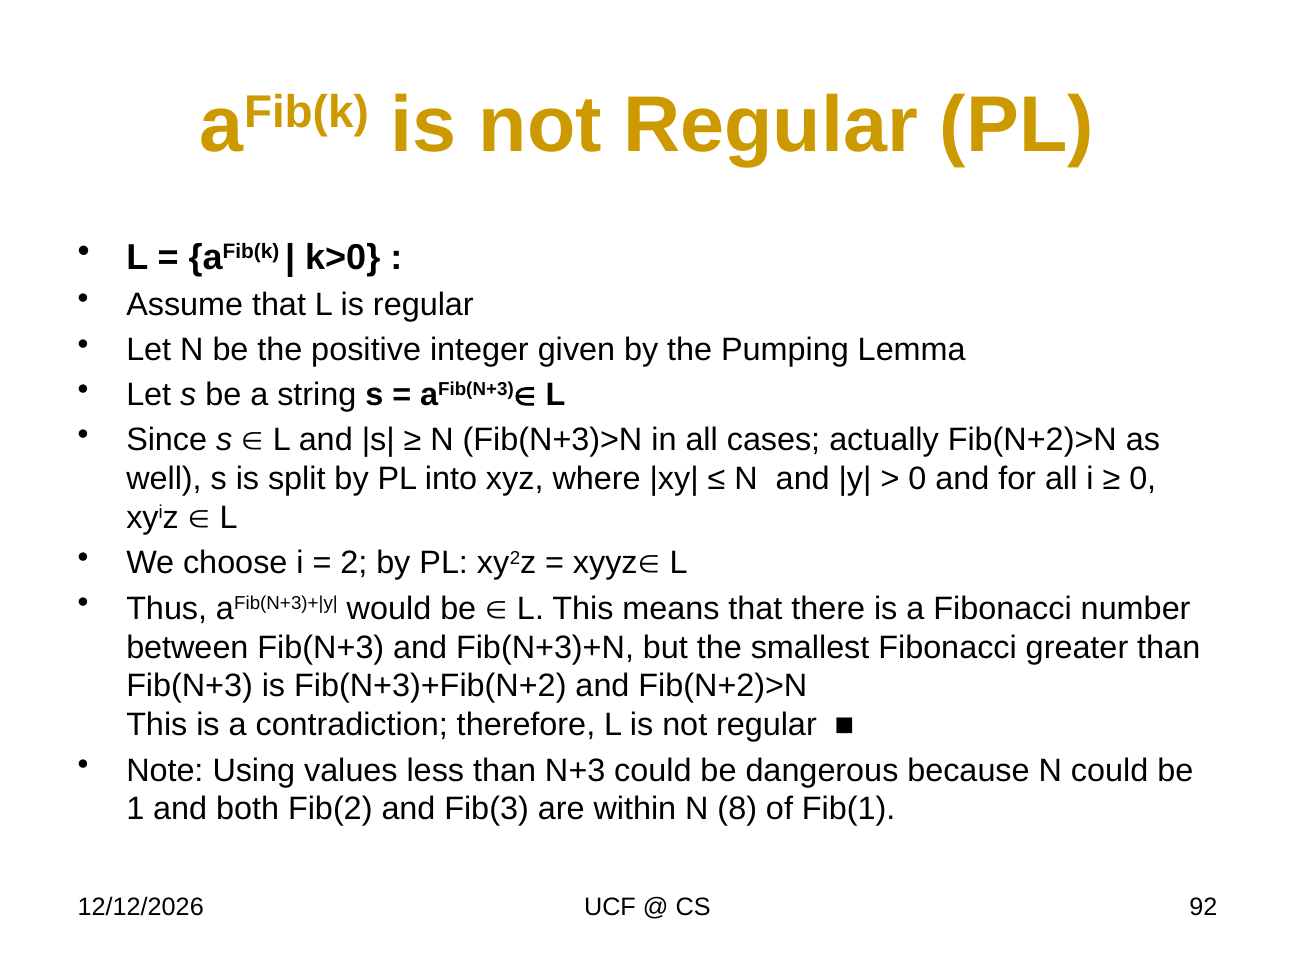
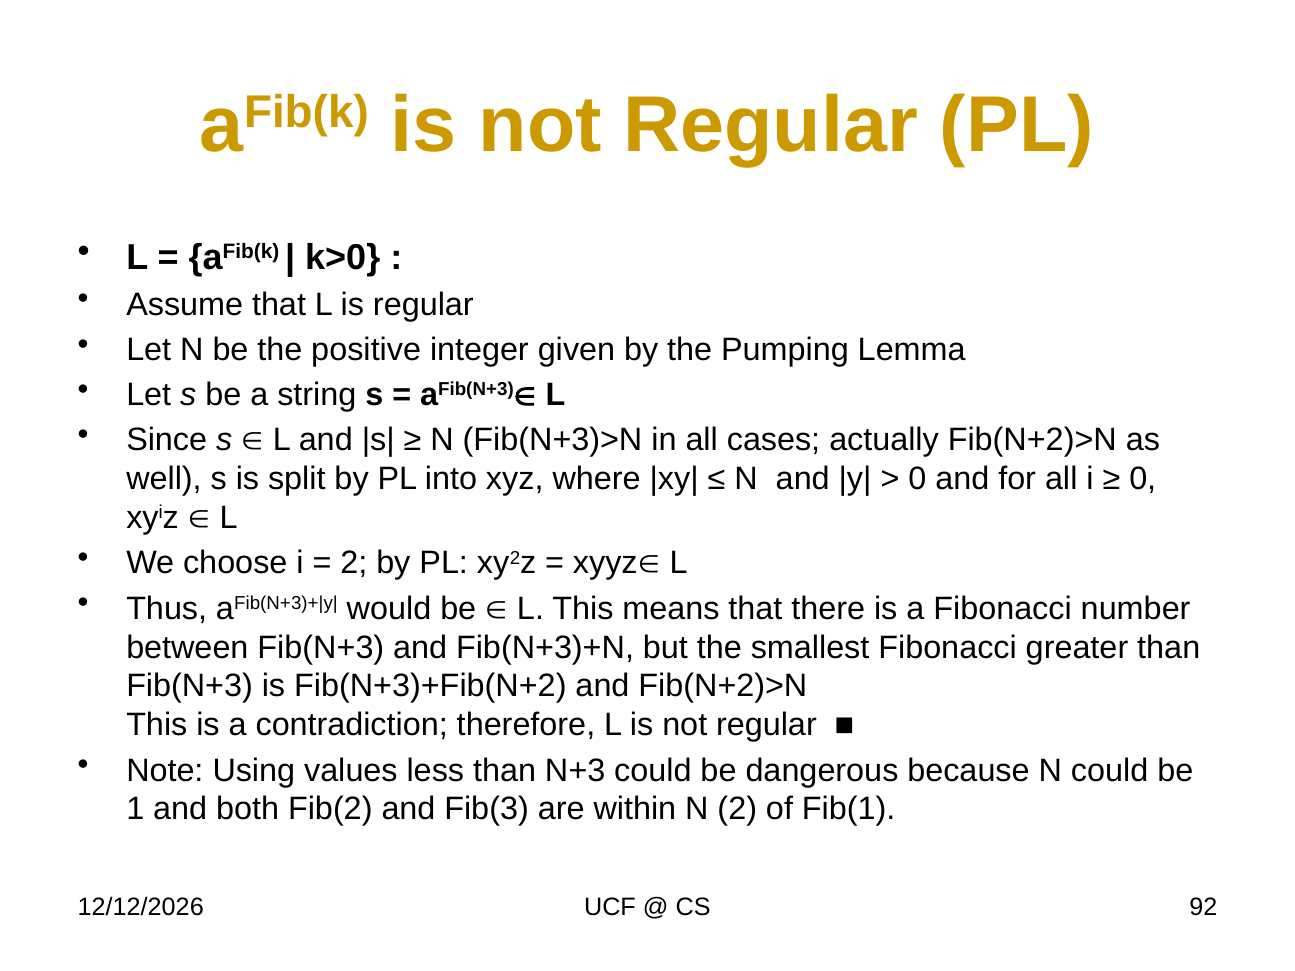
N 8: 8 -> 2
